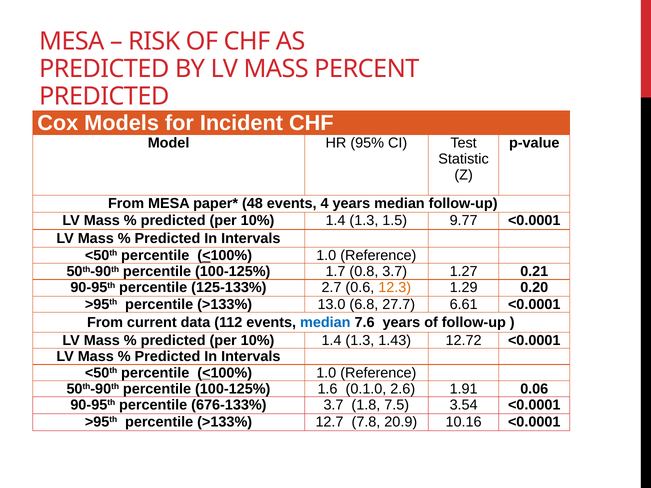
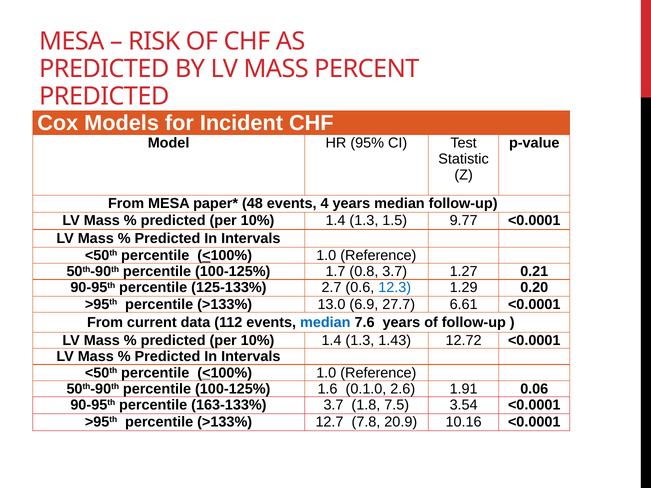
12.3 colour: orange -> blue
6.8: 6.8 -> 6.9
676-133%: 676-133% -> 163-133%
